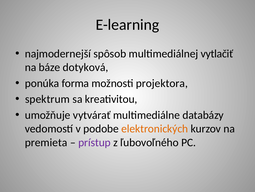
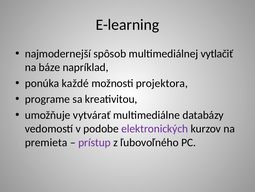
dotyková: dotyková -> napríklad
forma: forma -> každé
spektrum: spektrum -> programe
elektronických colour: orange -> purple
